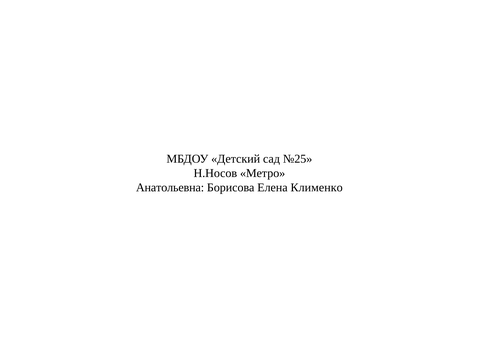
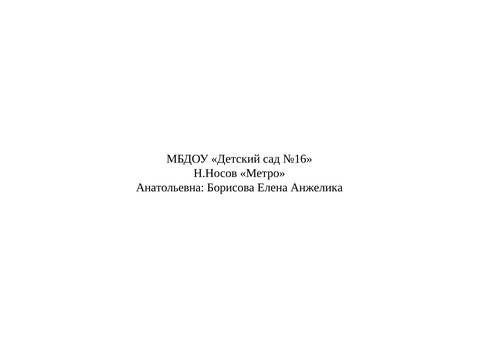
№25: №25 -> №16
Клименко: Клименко -> Анжелика
